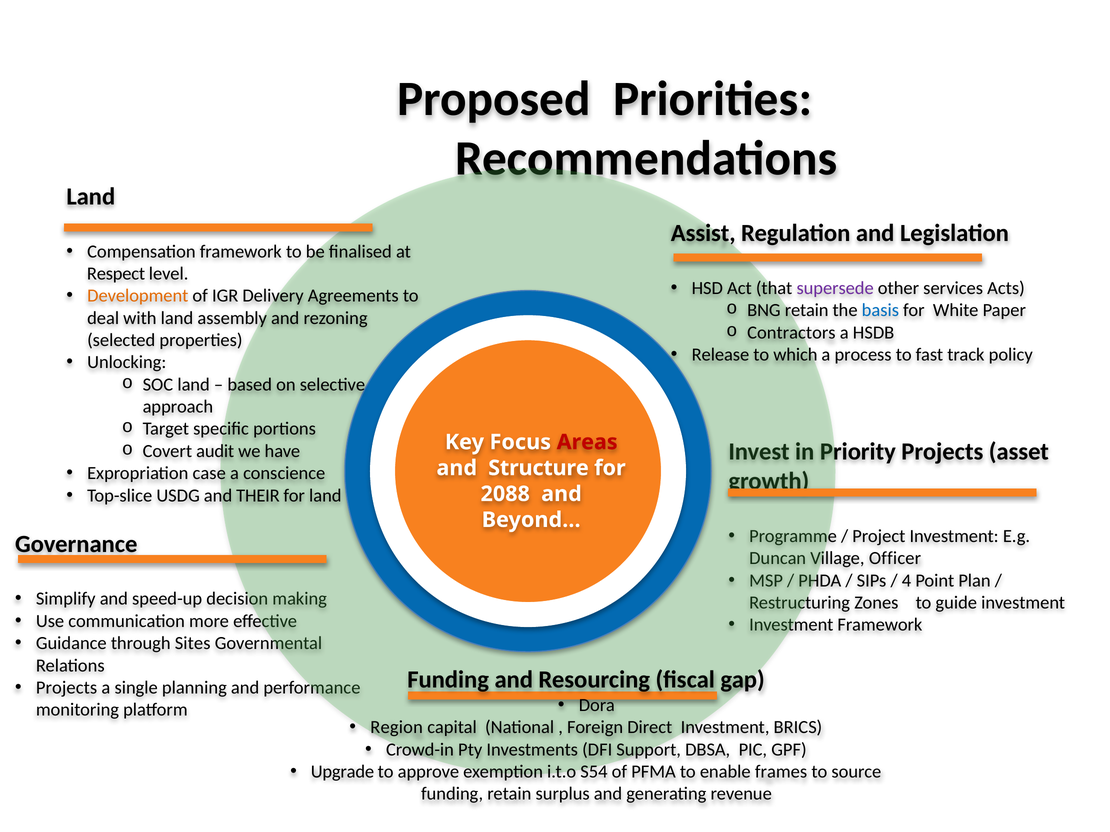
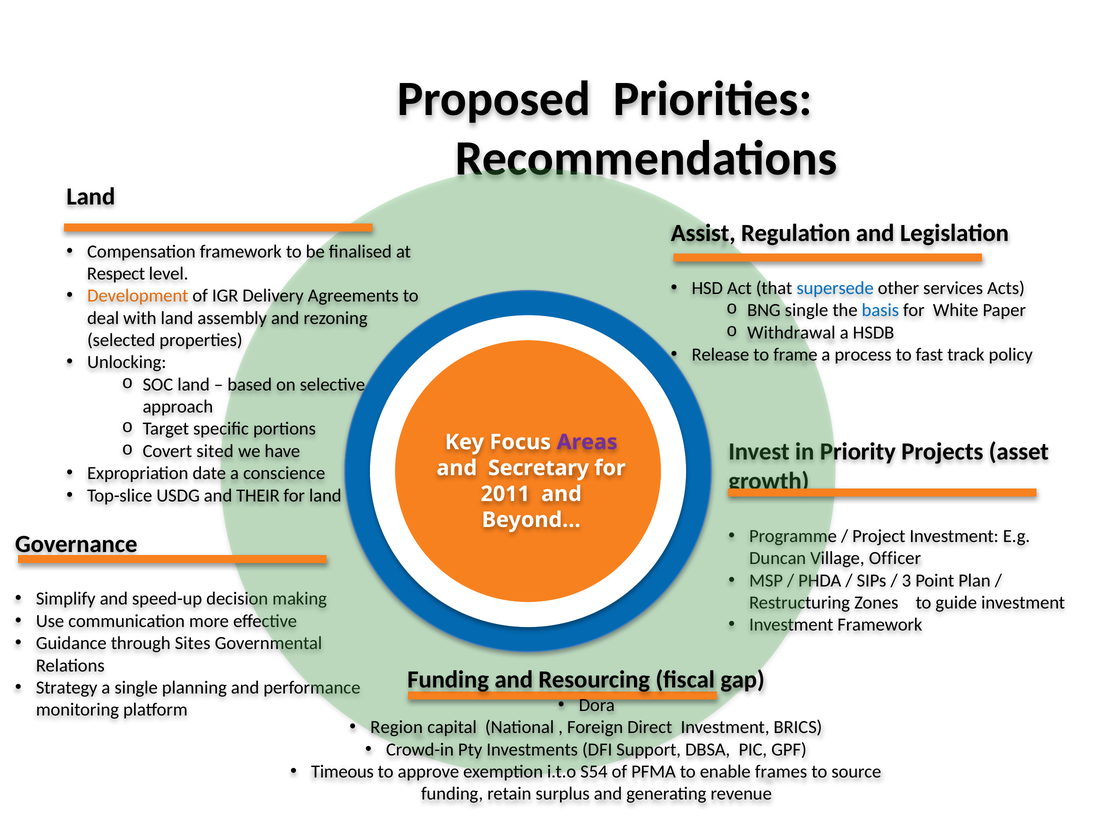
supersede colour: purple -> blue
BNG retain: retain -> single
Contractors: Contractors -> Withdrawal
which: which -> frame
Areas colour: red -> purple
audit: audit -> sited
case: case -> date
Structure: Structure -> Secretary
2088: 2088 -> 2011
4: 4 -> 3
Projects at (67, 688): Projects -> Strategy
Upgrade: Upgrade -> Timeous
